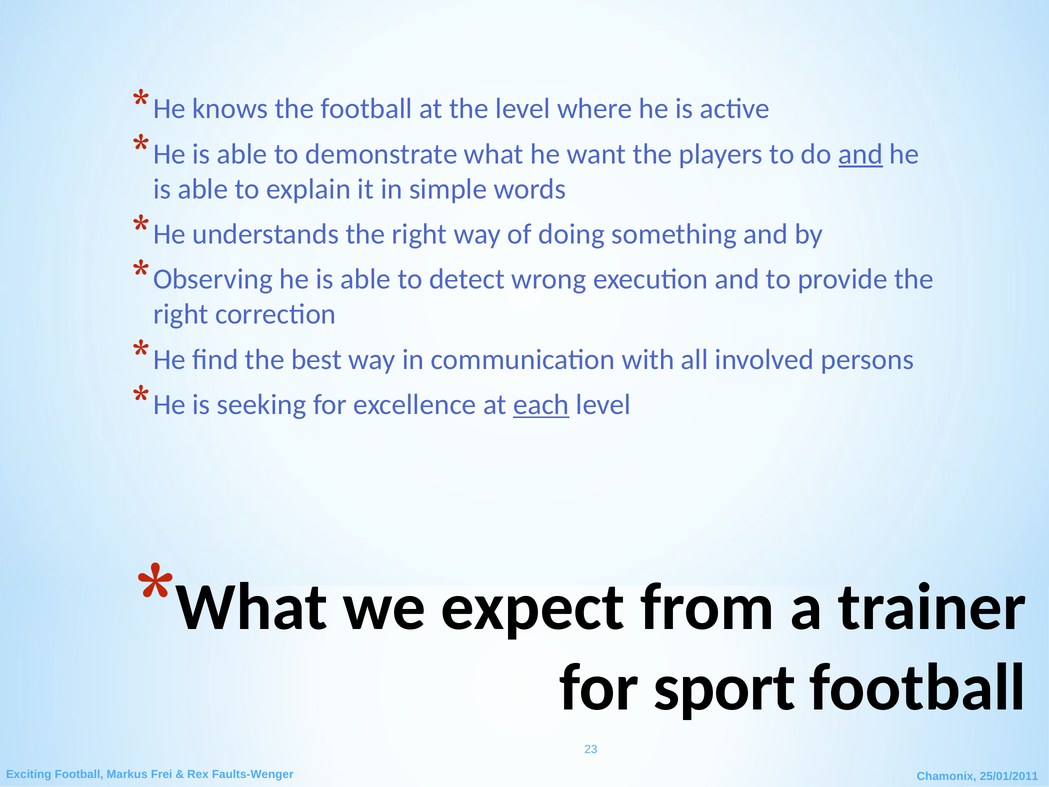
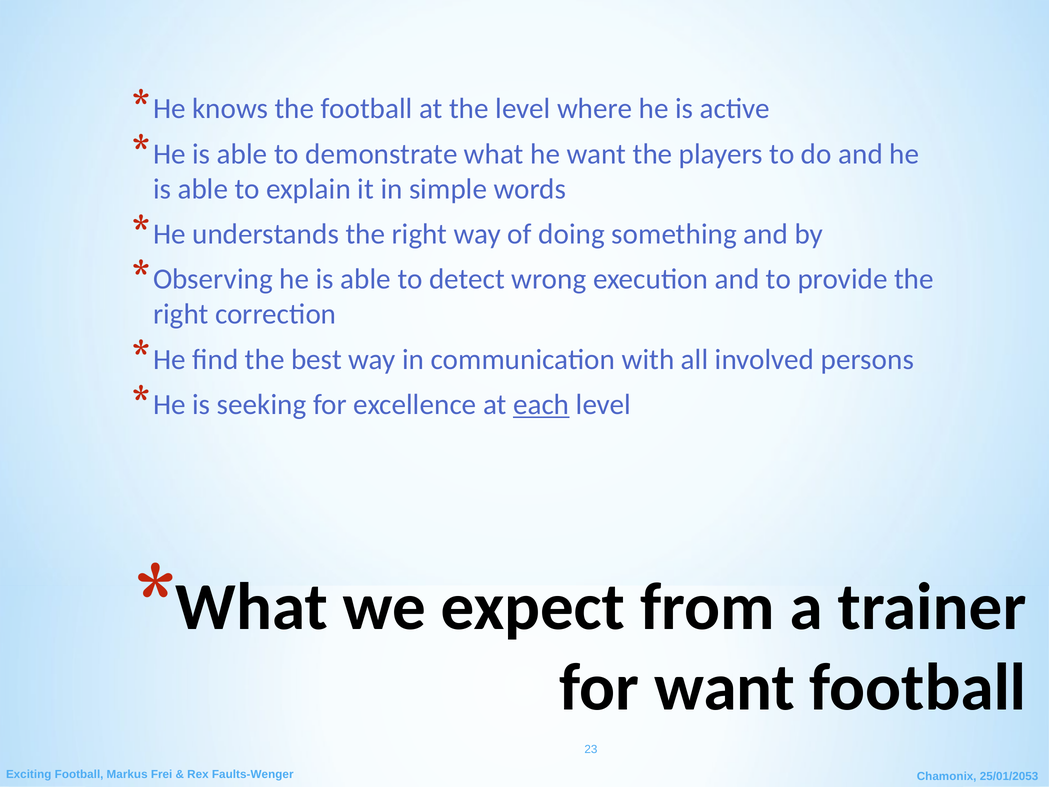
and at (861, 154) underline: present -> none
for sport: sport -> want
25/01/2011: 25/01/2011 -> 25/01/2053
